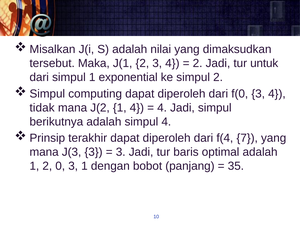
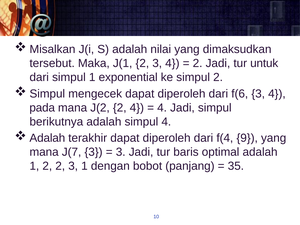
computing: computing -> mengecek
f(0: f(0 -> f(6
tidak: tidak -> pada
J(2 1: 1 -> 2
Prinsip at (47, 138): Prinsip -> Adalah
7: 7 -> 9
J(3: J(3 -> J(7
2 0: 0 -> 2
